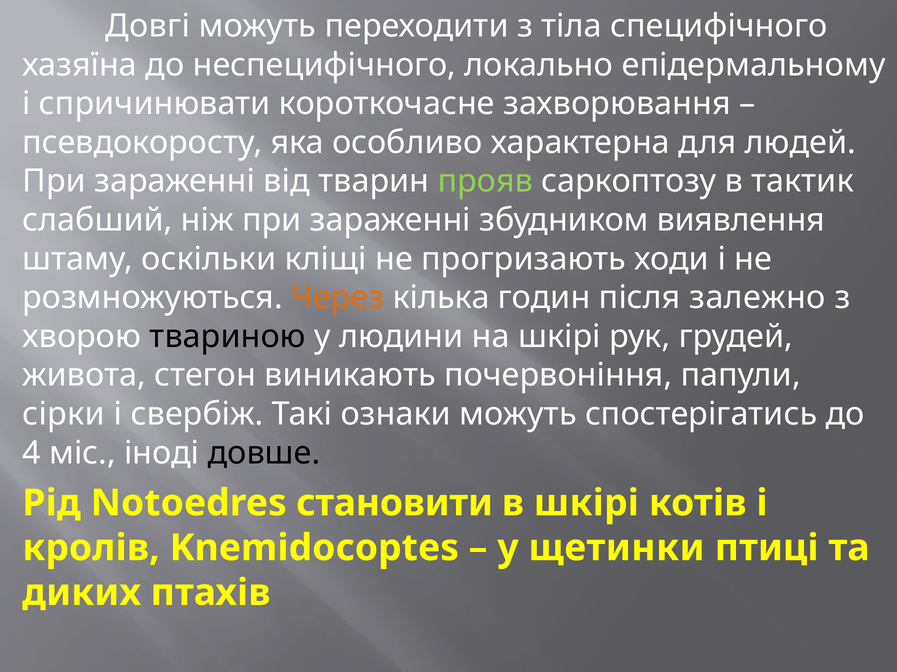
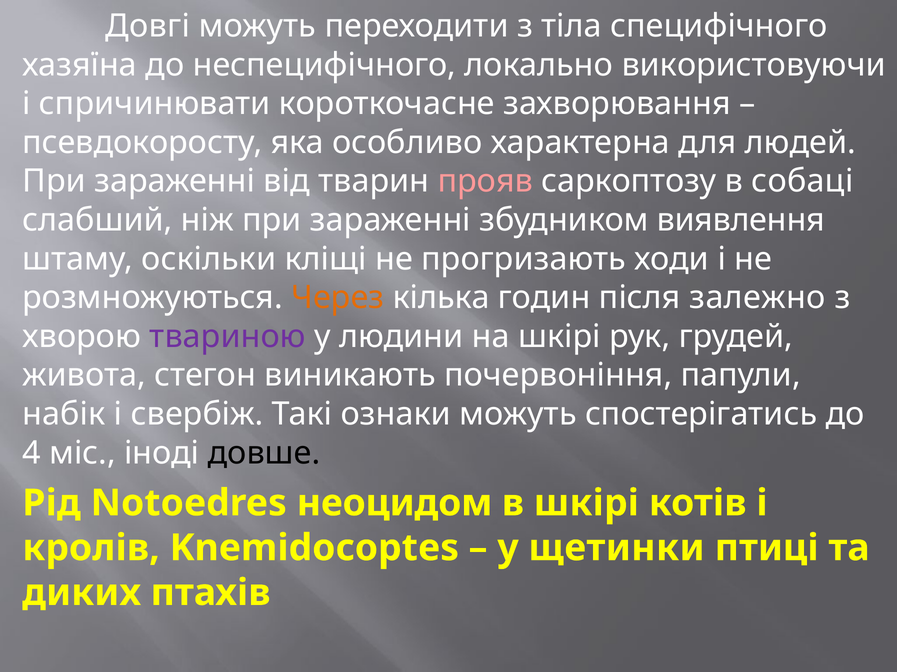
епідермальному: епідермальному -> використовуючи
прояв colour: light green -> pink
тактик: тактик -> собаці
твариною colour: black -> purple
сірки: сірки -> набік
становити: становити -> неоцидом
